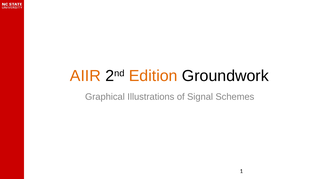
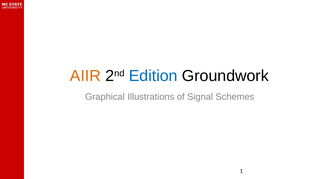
Edition colour: orange -> blue
